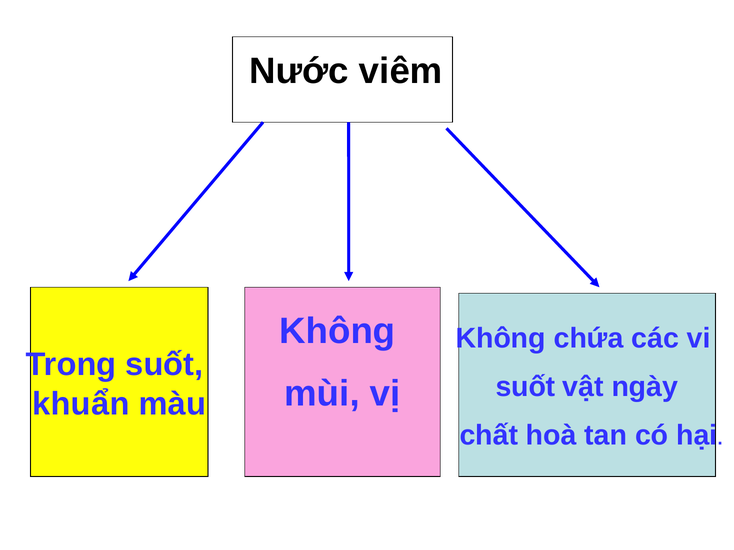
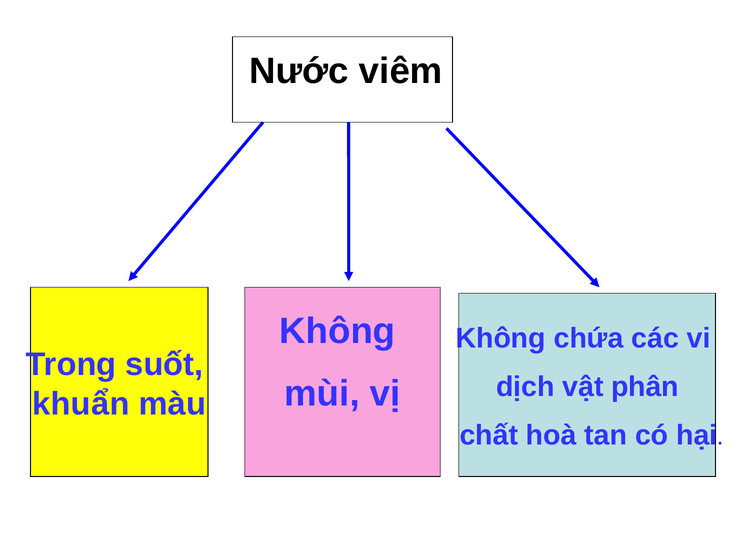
suốt at (525, 387): suốt -> dịch
ngày: ngày -> phân
